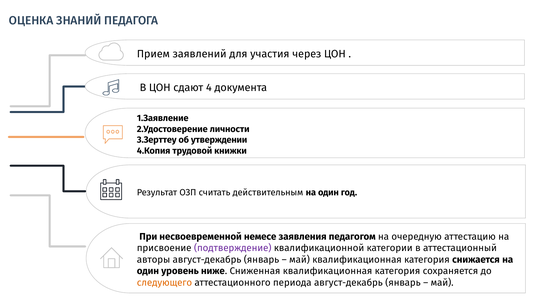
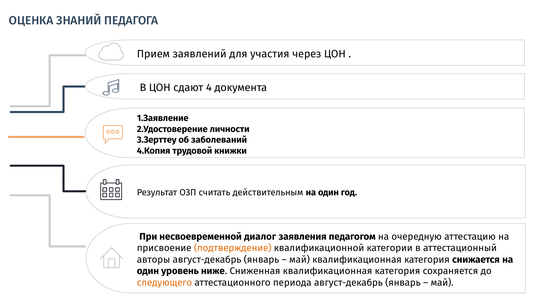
утверждении: утверждении -> заболеваний
немесе: немесе -> диалог
подтверждение colour: purple -> orange
